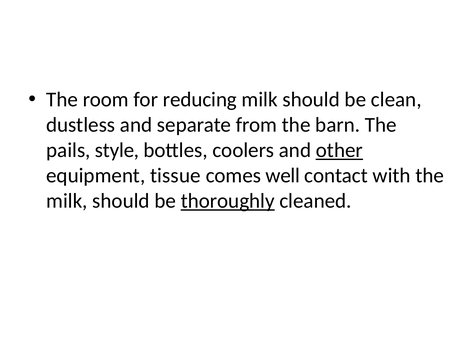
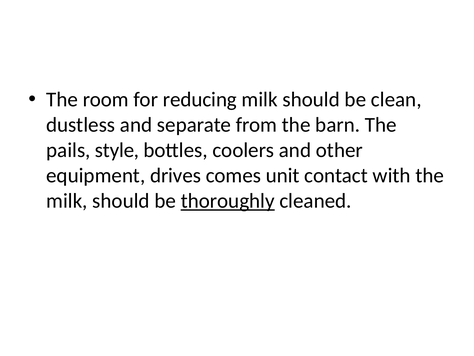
other underline: present -> none
tissue: tissue -> drives
well: well -> unit
